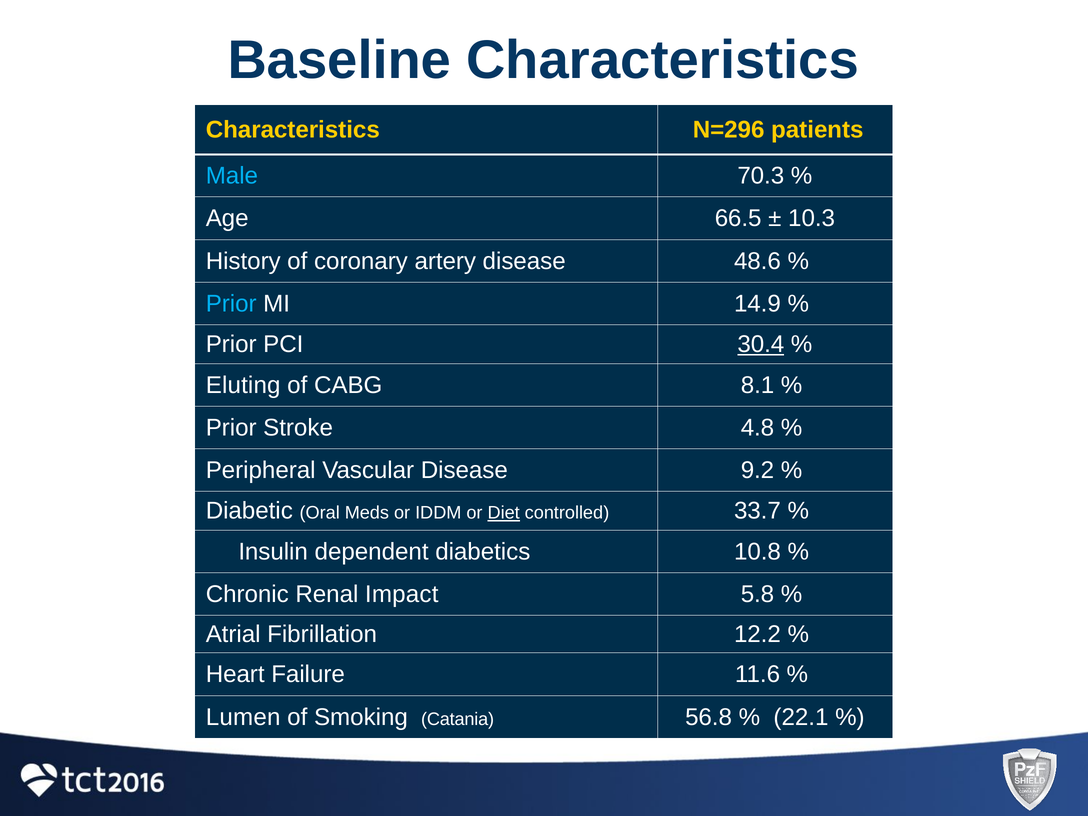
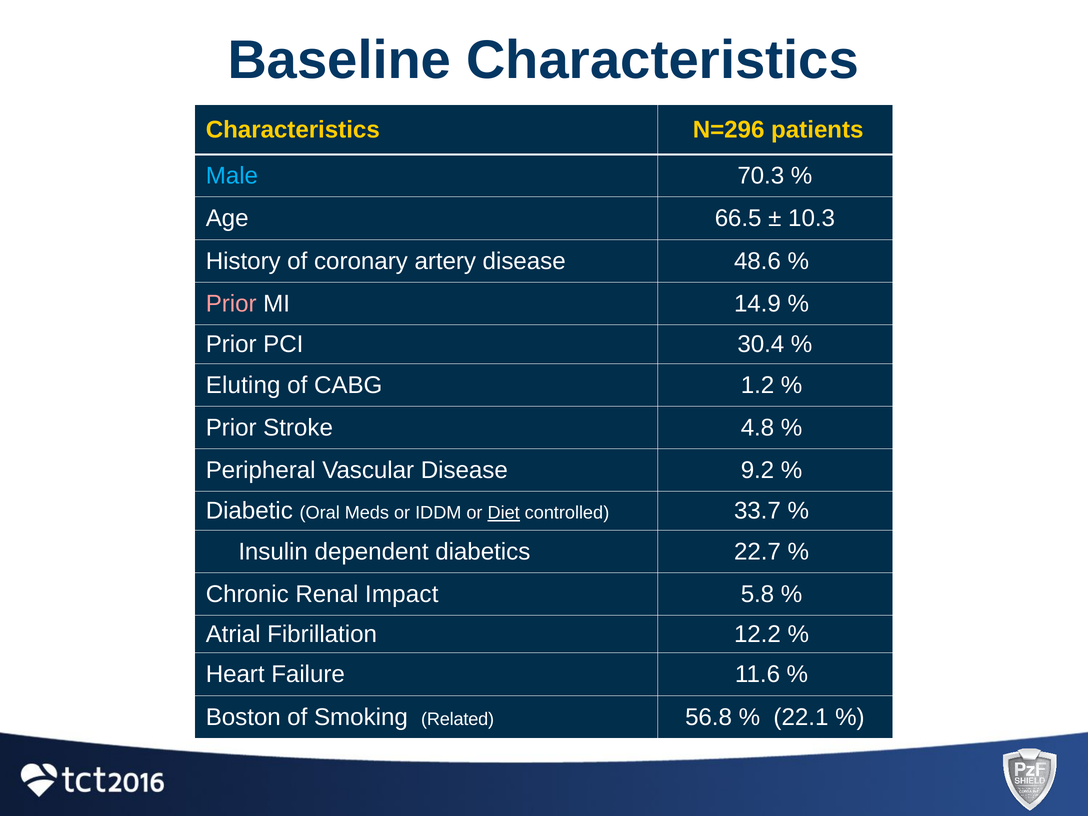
Prior at (231, 304) colour: light blue -> pink
30.4 underline: present -> none
8.1: 8.1 -> 1.2
10.8: 10.8 -> 22.7
Lumen: Lumen -> Boston
Catania: Catania -> Related
